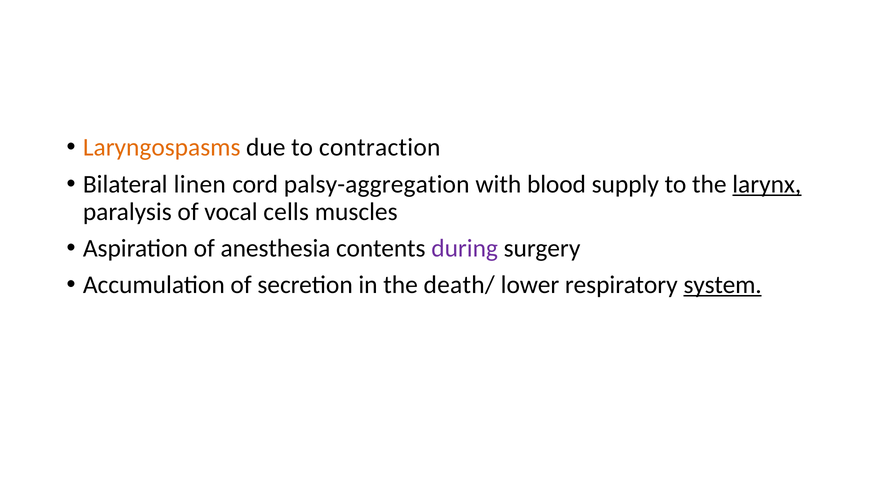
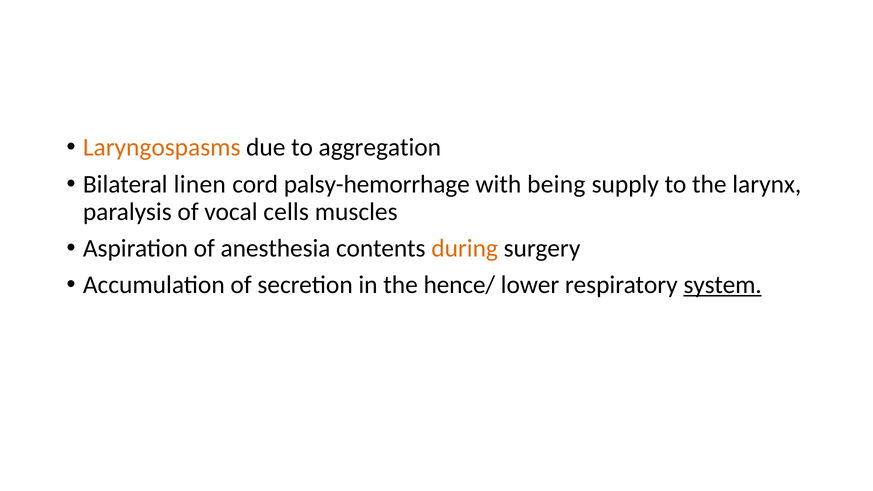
contraction: contraction -> aggregation
palsy-aggregation: palsy-aggregation -> palsy-hemorrhage
blood: blood -> being
larynx underline: present -> none
during colour: purple -> orange
death/: death/ -> hence/
